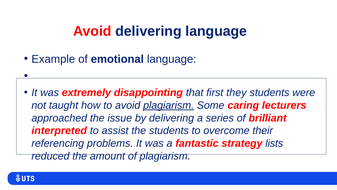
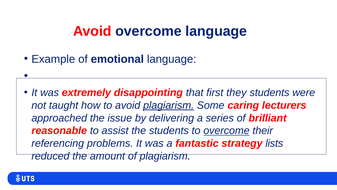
Avoid delivering: delivering -> overcome
interpreted: interpreted -> reasonable
overcome at (226, 130) underline: none -> present
